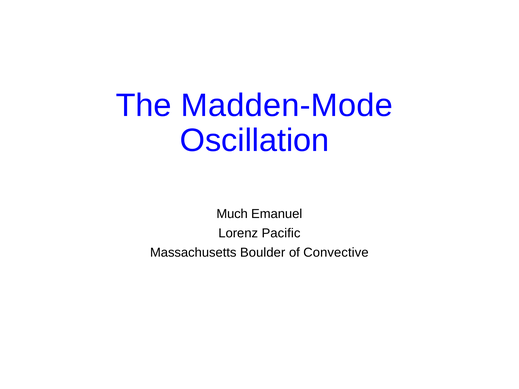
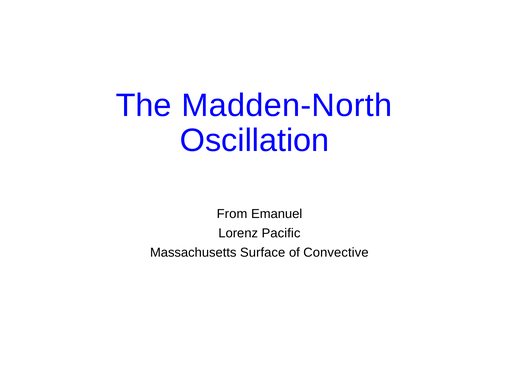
Madden-Mode: Madden-Mode -> Madden-North
Much: Much -> From
Boulder: Boulder -> Surface
